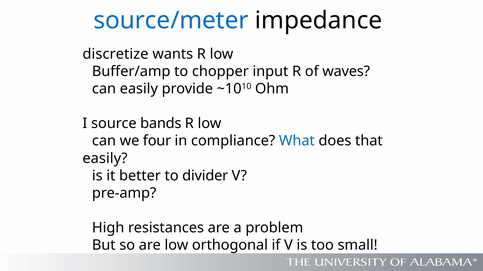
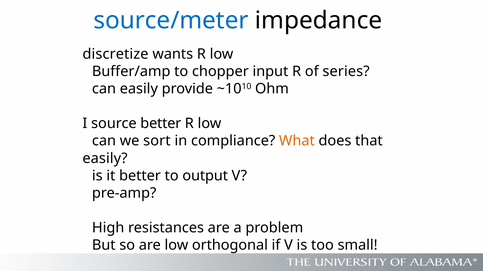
waves: waves -> series
source bands: bands -> better
four: four -> sort
What colour: blue -> orange
divider: divider -> output
